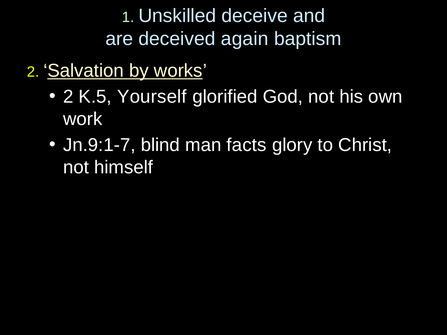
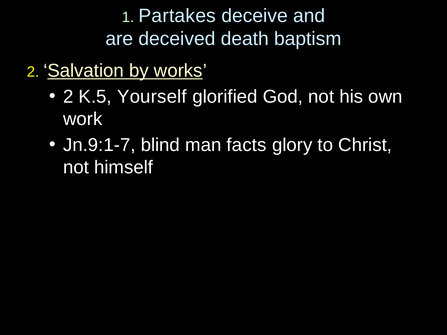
Unskilled: Unskilled -> Partakes
again: again -> death
